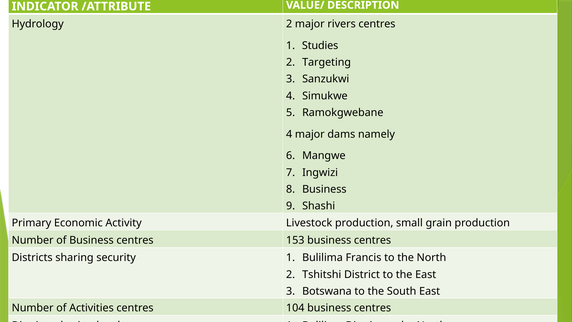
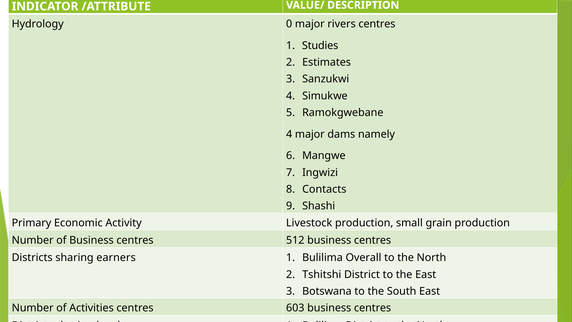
Hydrology 2: 2 -> 0
Targeting: Targeting -> Estimates
Business at (324, 189): Business -> Contacts
153: 153 -> 512
security: security -> earners
Francis: Francis -> Overall
104: 104 -> 603
